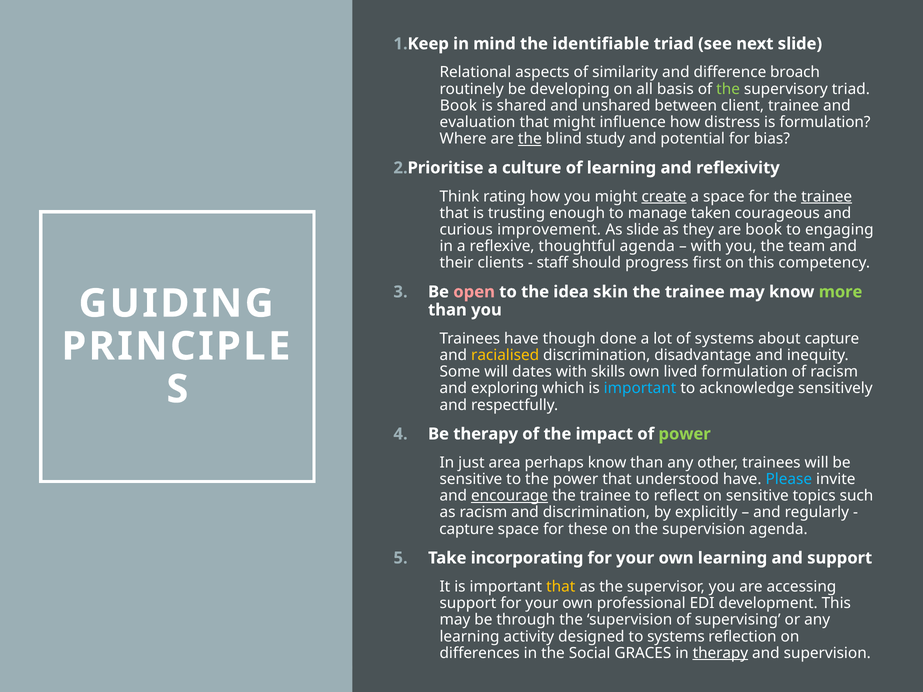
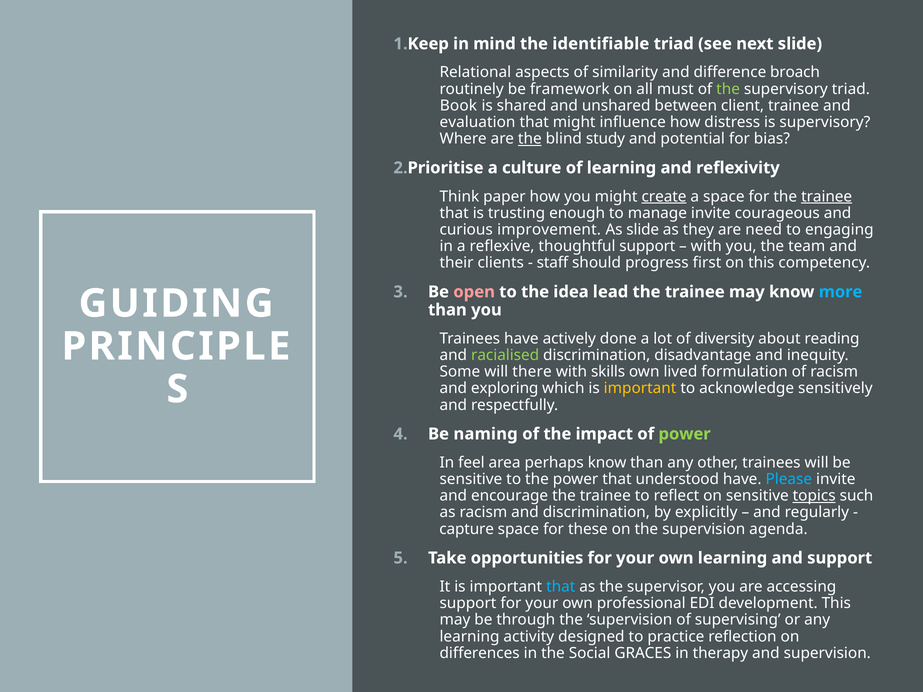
developing: developing -> framework
basis: basis -> must
is formulation: formulation -> supervisory
rating: rating -> paper
manage taken: taken -> invite
are book: book -> need
thoughtful agenda: agenda -> support
skin: skin -> lead
more colour: light green -> light blue
though: though -> actively
of systems: systems -> diversity
about capture: capture -> reading
racialised colour: yellow -> light green
dates: dates -> there
important at (640, 388) colour: light blue -> yellow
Be therapy: therapy -> naming
just: just -> feel
encourage underline: present -> none
topics underline: none -> present
incorporating: incorporating -> opportunities
that at (561, 587) colour: yellow -> light blue
to systems: systems -> practice
therapy at (720, 653) underline: present -> none
